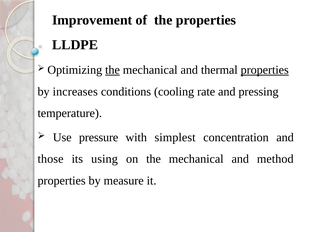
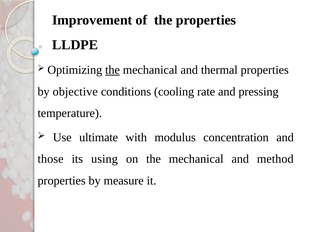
properties at (265, 70) underline: present -> none
increases: increases -> objective
pressure: pressure -> ultimate
simplest: simplest -> modulus
